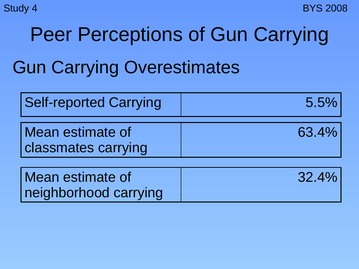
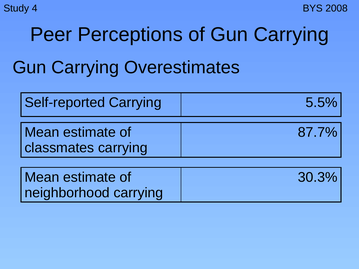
63.4%: 63.4% -> 87.7%
32.4%: 32.4% -> 30.3%
